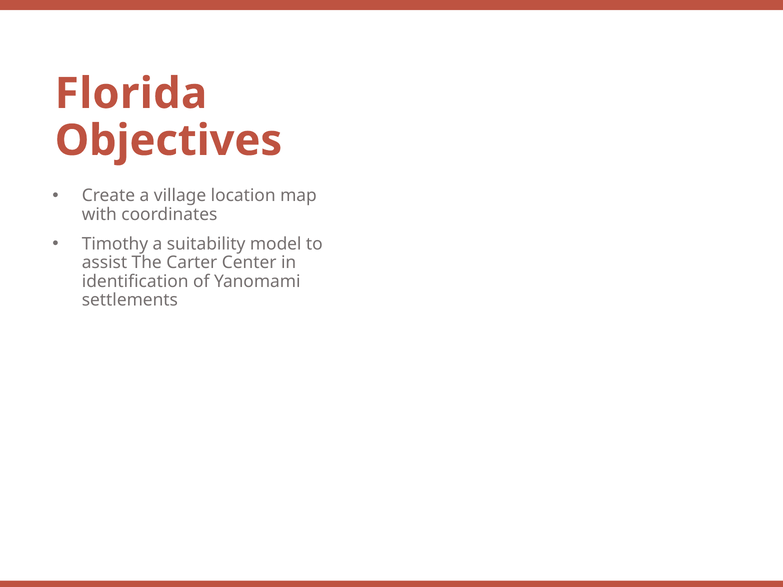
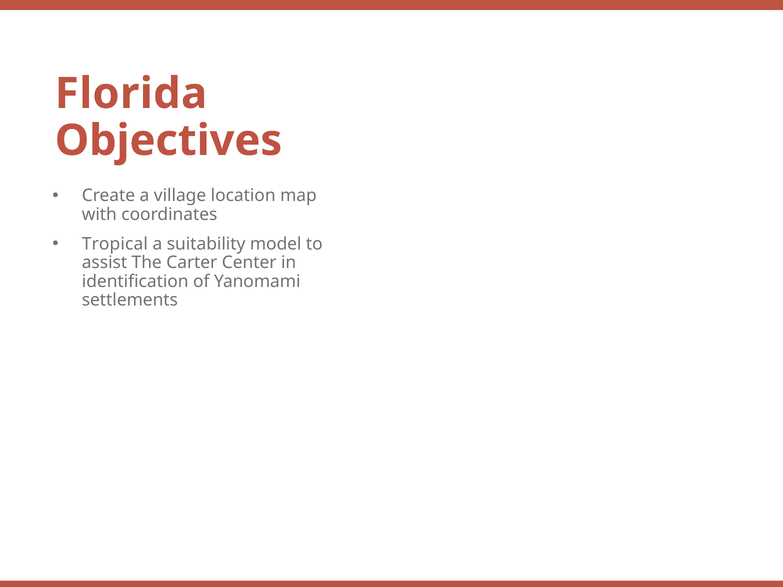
Timothy: Timothy -> Tropical
